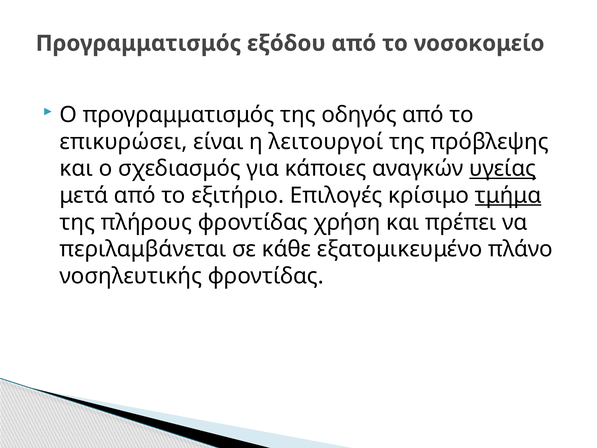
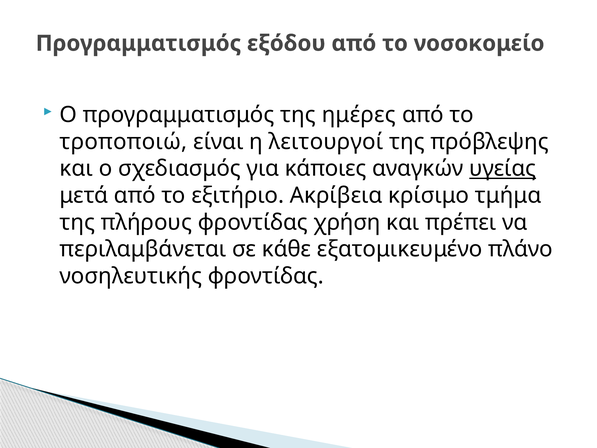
οδηγός: οδηγός -> ημέρες
επικυρώσει: επικυρώσει -> τροποποιώ
Επιλογές: Επιλογές -> Ακρίβεια
τμήμα underline: present -> none
